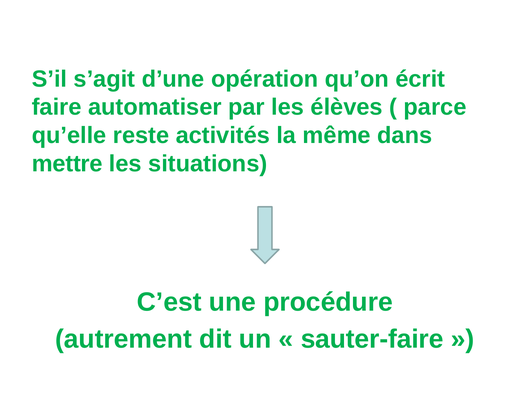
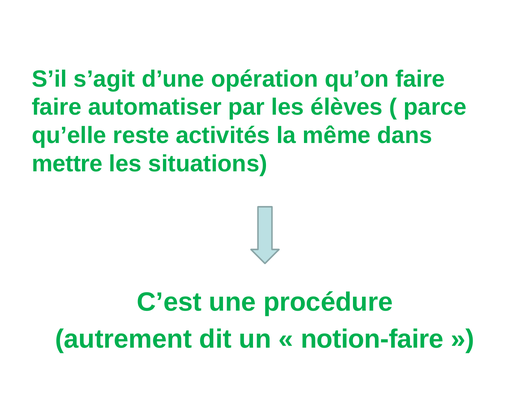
qu’on écrit: écrit -> faire
sauter-faire: sauter-faire -> notion-faire
